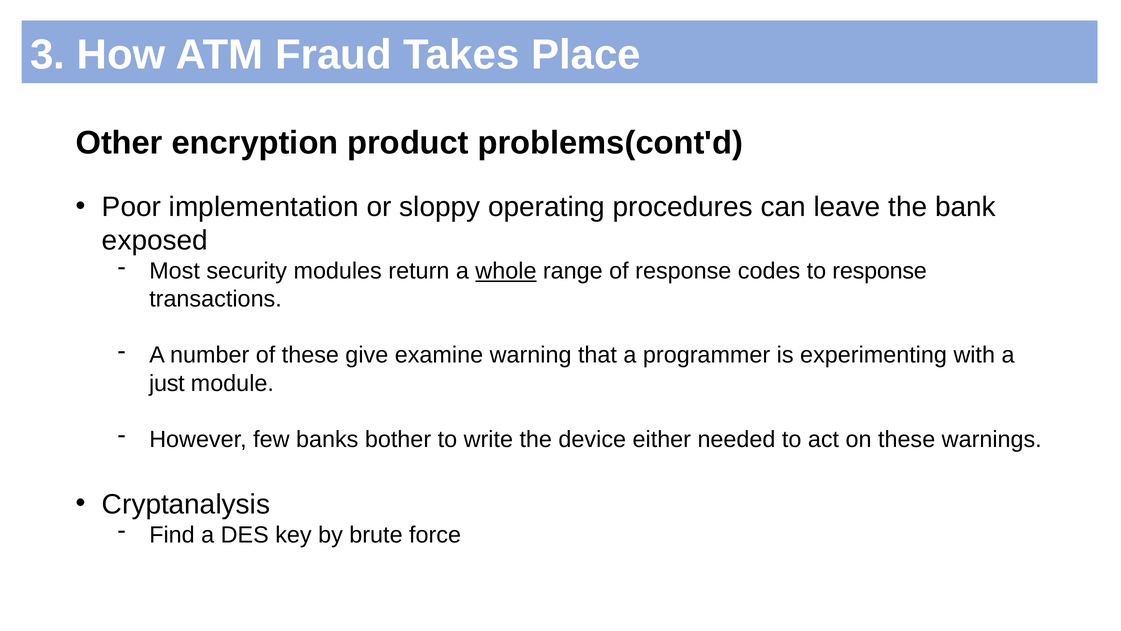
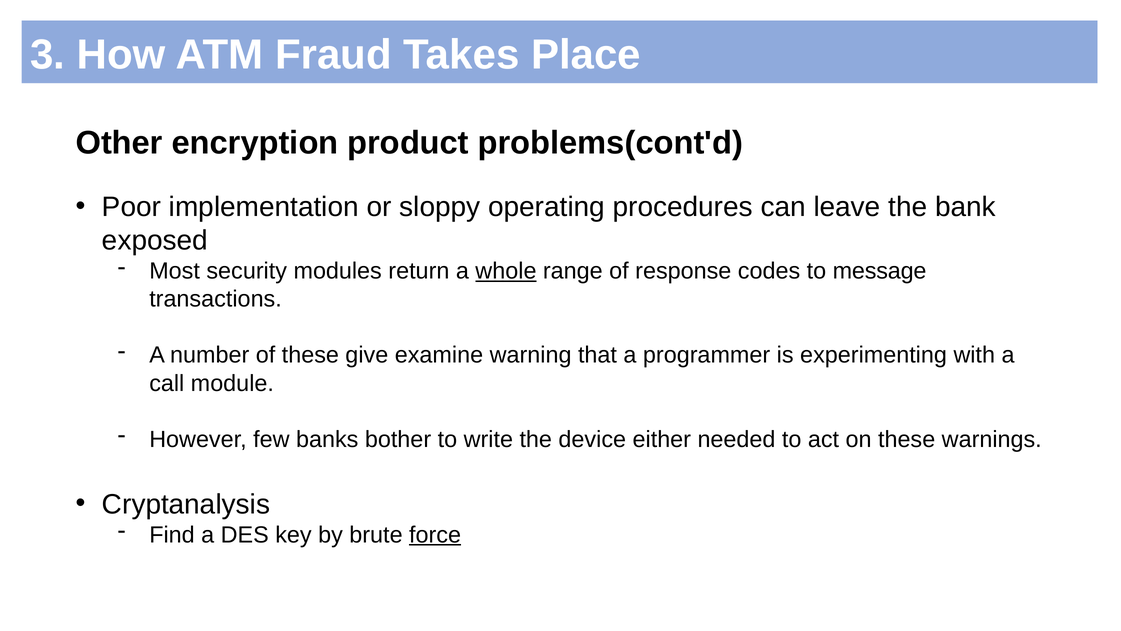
to response: response -> message
just: just -> call
force underline: none -> present
